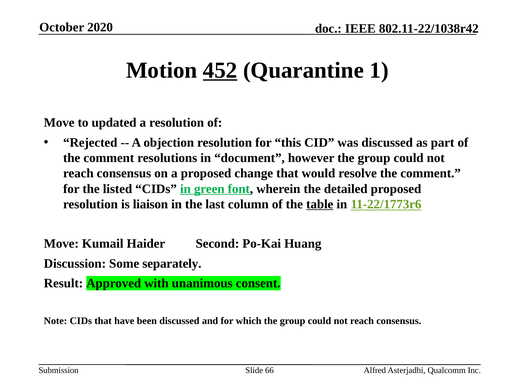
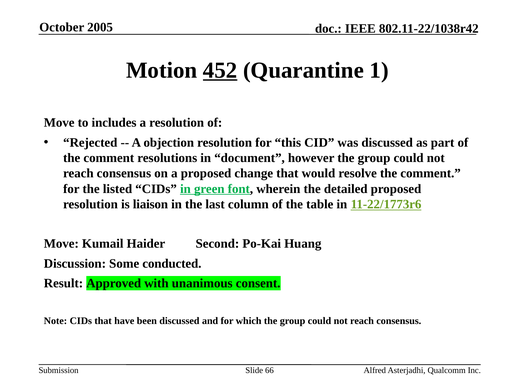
2020: 2020 -> 2005
updated: updated -> includes
table underline: present -> none
separately: separately -> conducted
